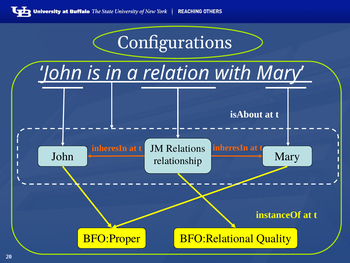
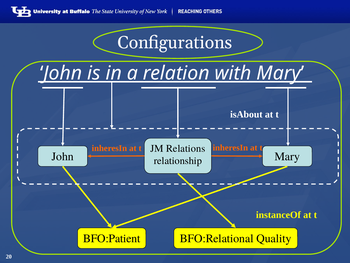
BFO:Proper: BFO:Proper -> BFO:Patient
